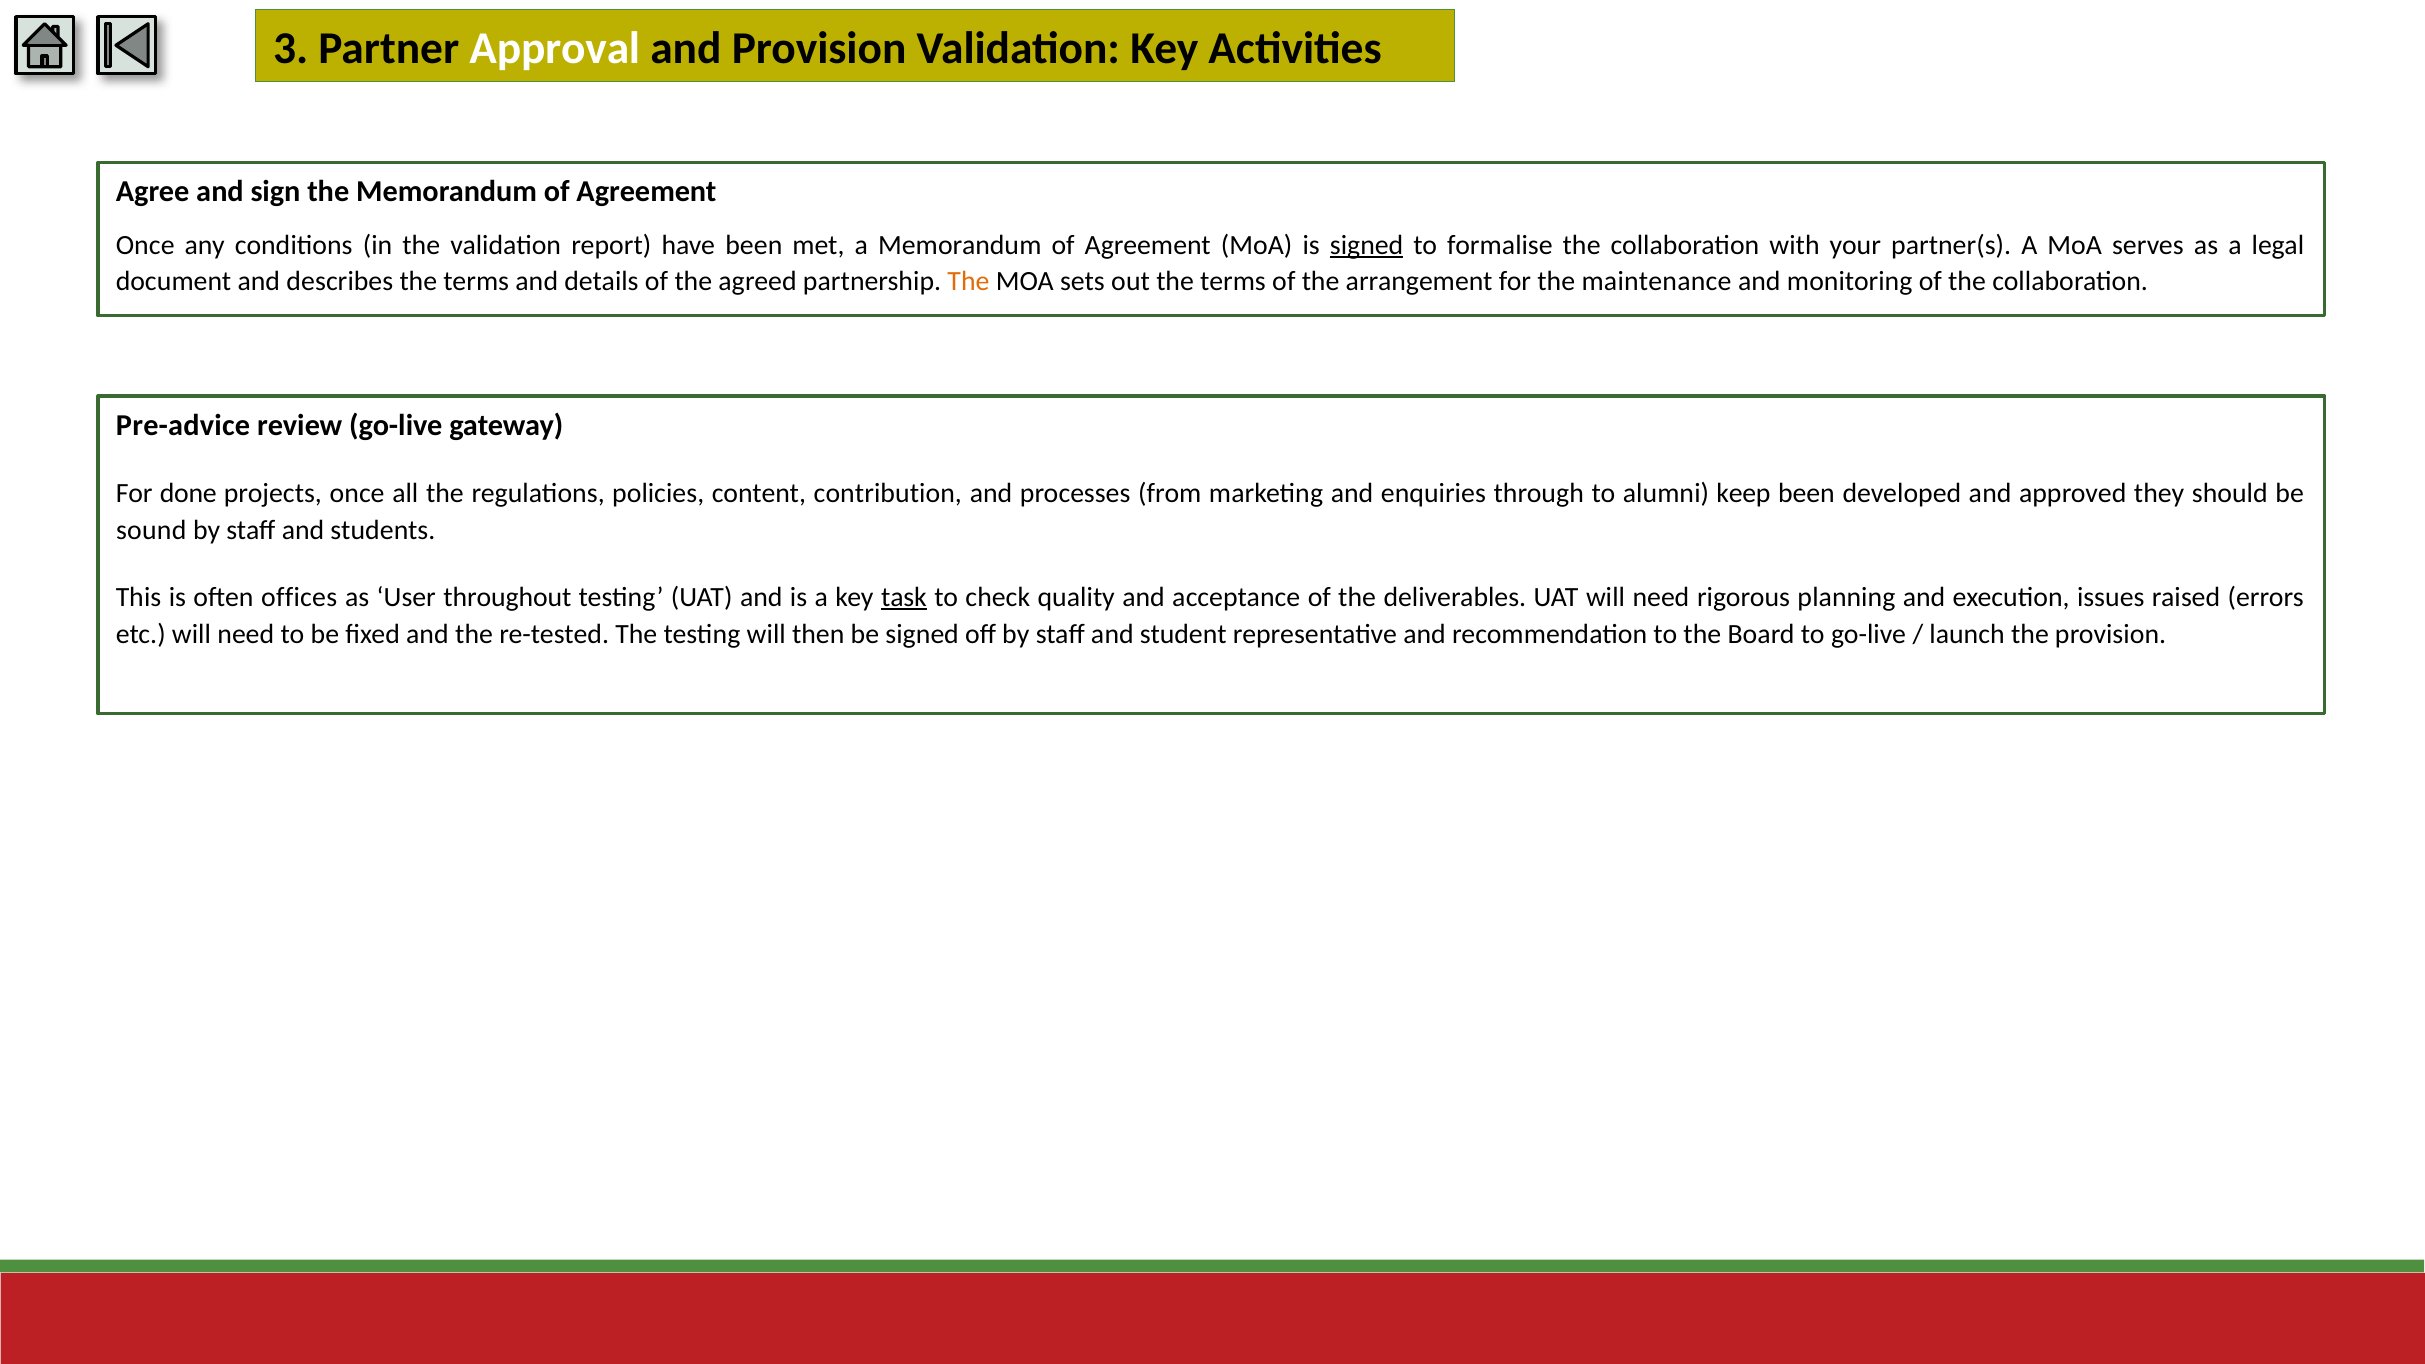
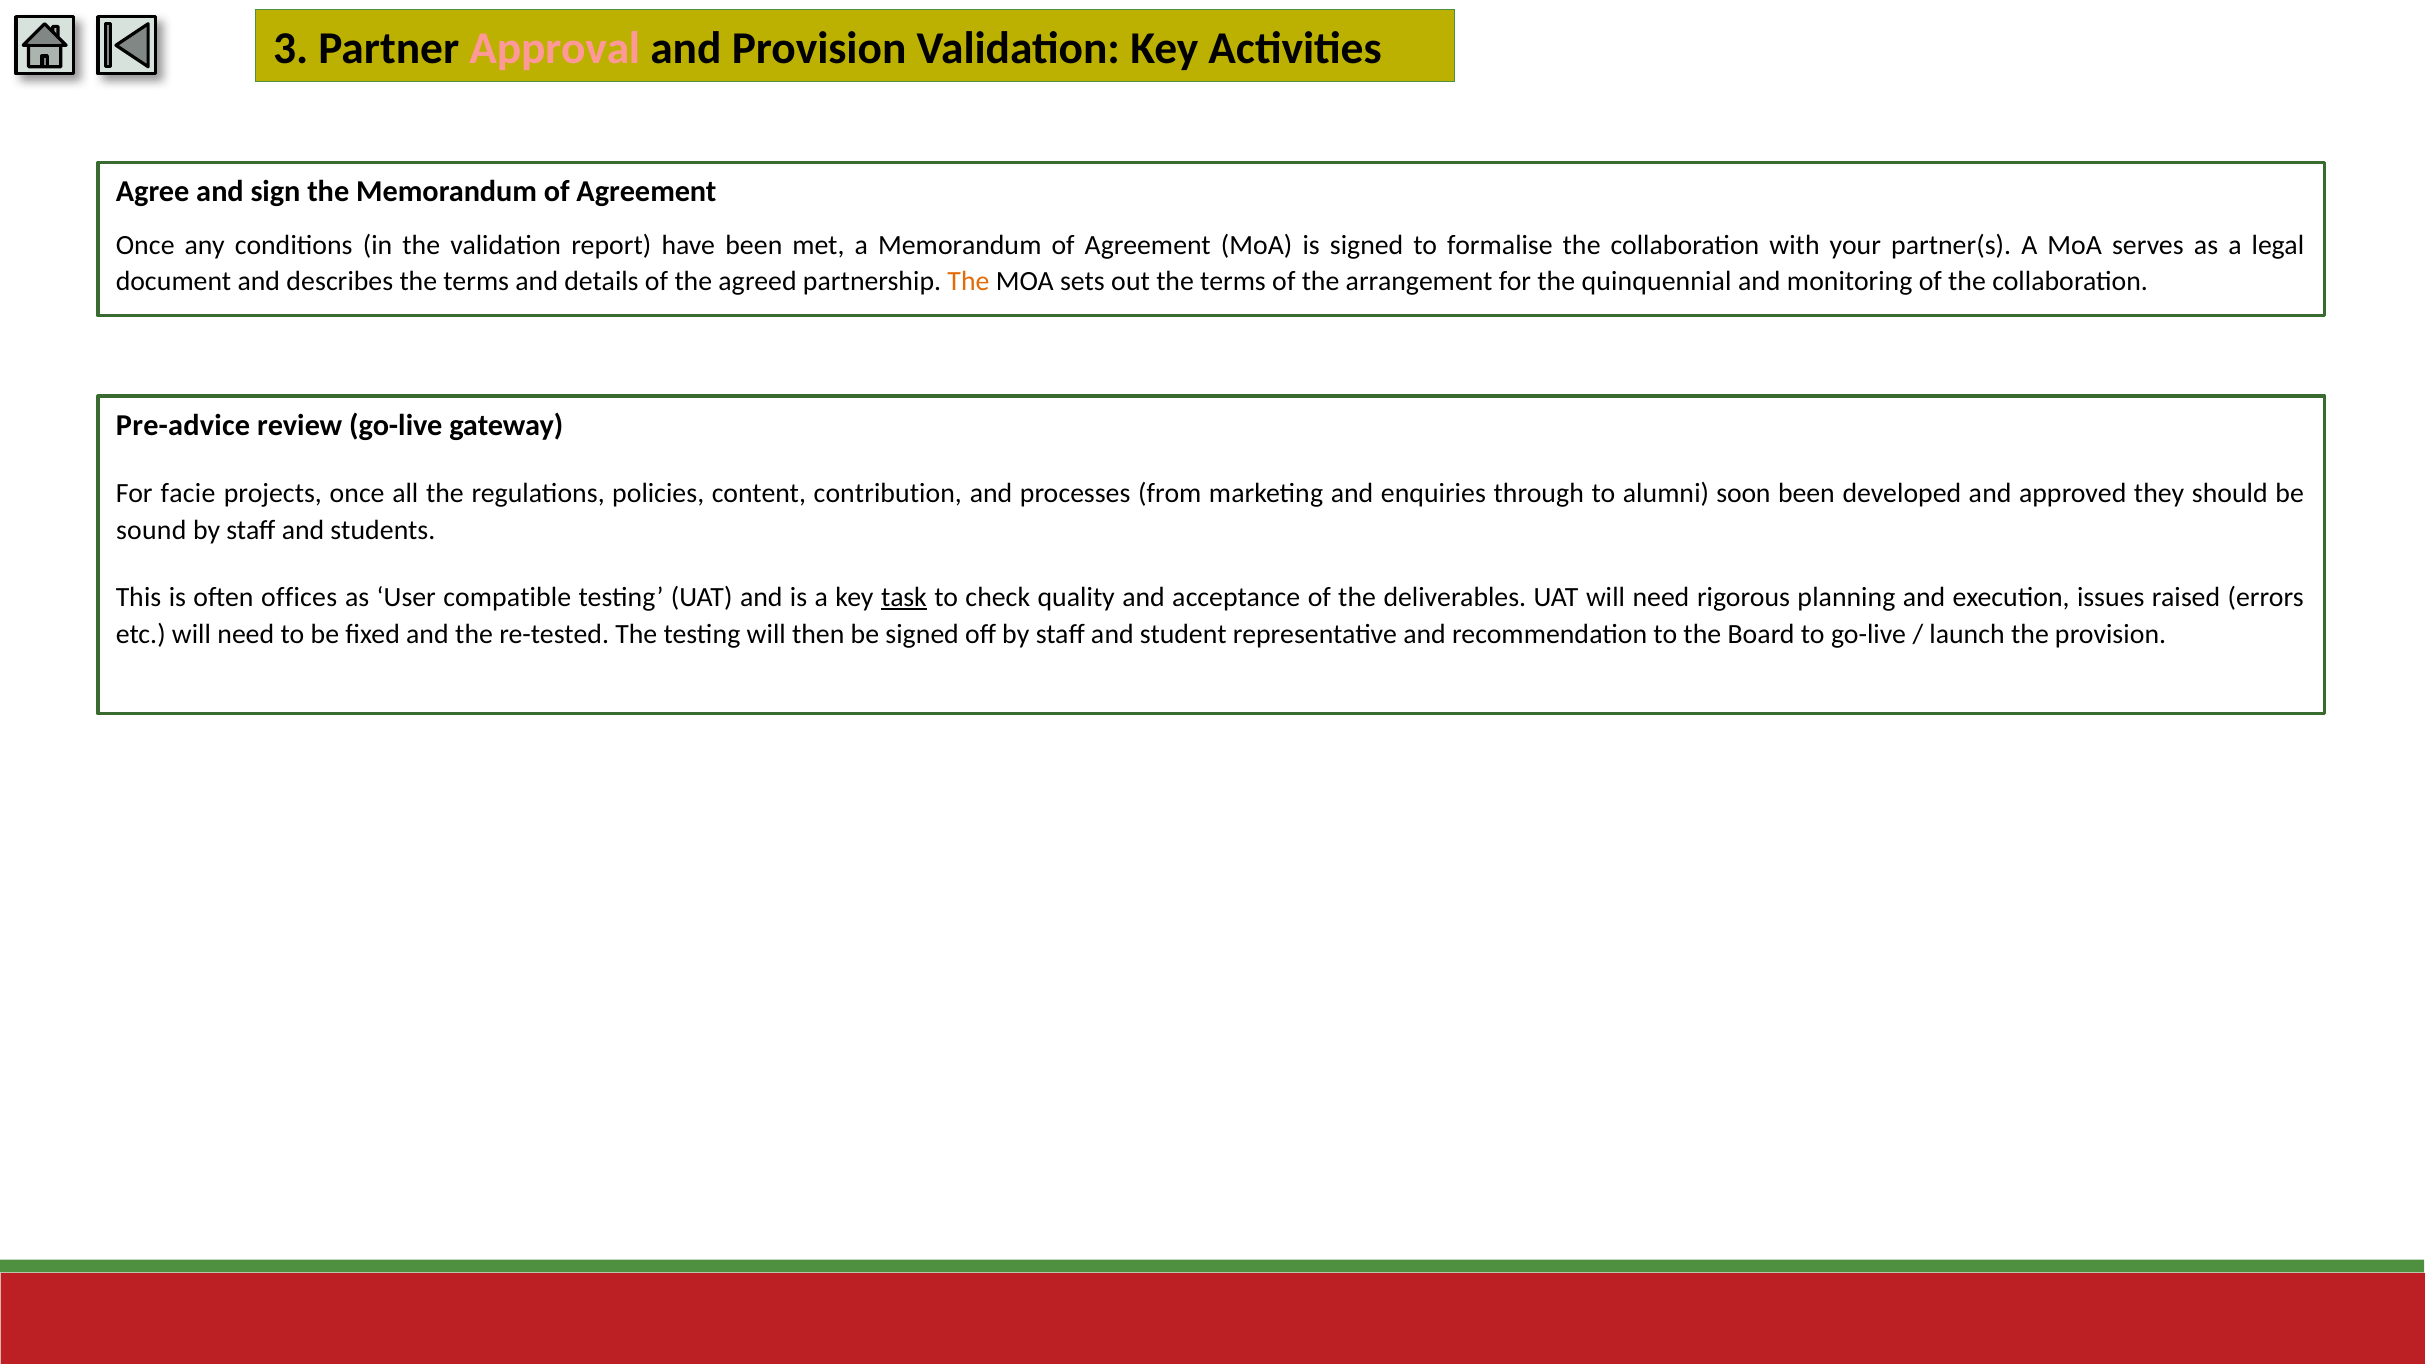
Approval colour: white -> pink
signed at (1367, 245) underline: present -> none
maintenance: maintenance -> quinquennial
done: done -> facie
keep: keep -> soon
throughout: throughout -> compatible
